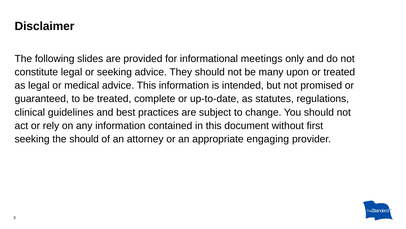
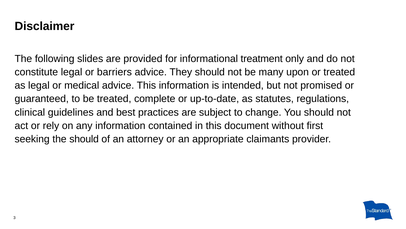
meetings: meetings -> treatment
or seeking: seeking -> barriers
engaging: engaging -> claimants
